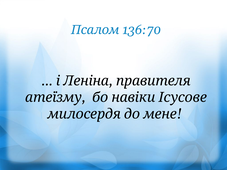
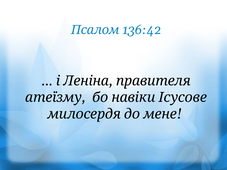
136:70: 136:70 -> 136:42
